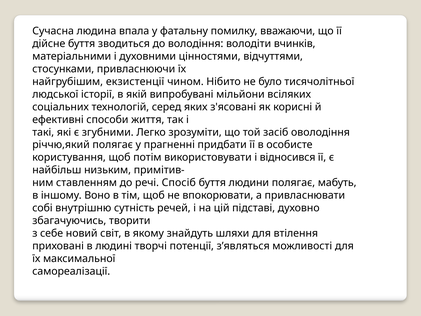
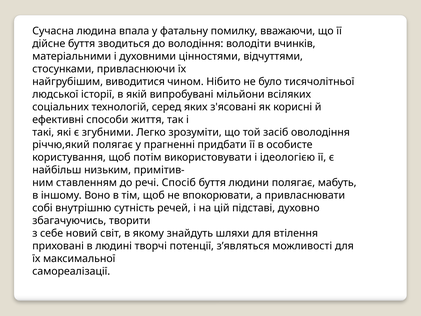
екзистенції: екзистенції -> виводитися
відносився: відносився -> ідеологією
